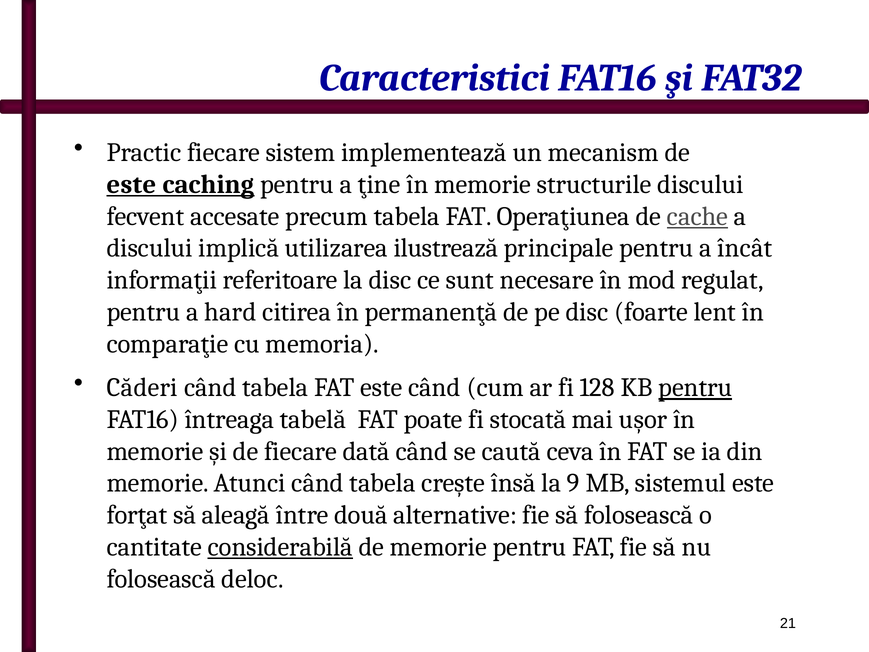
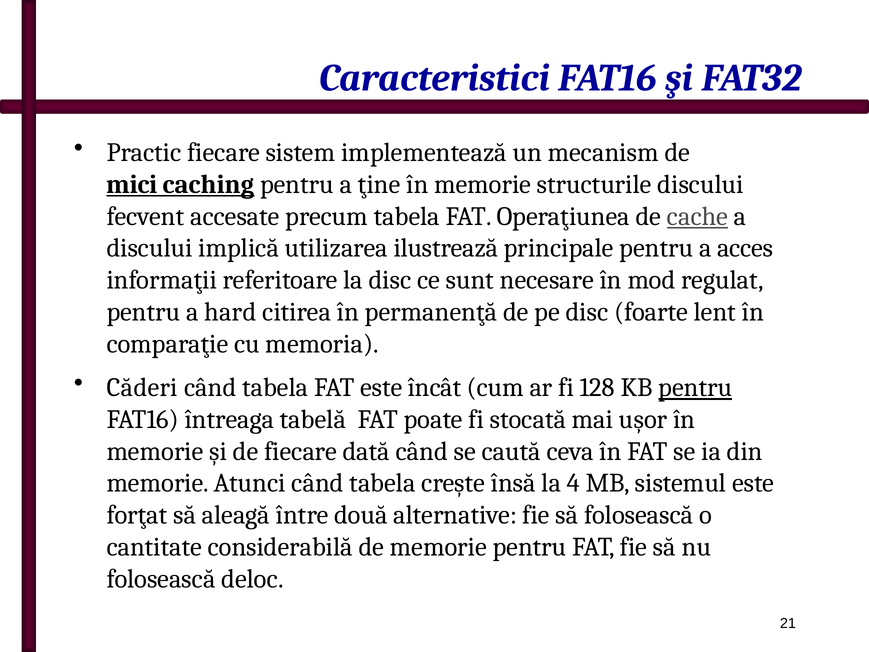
este at (132, 184): este -> mici
încât: încât -> acces
este când: când -> încât
9: 9 -> 4
considerabilă underline: present -> none
